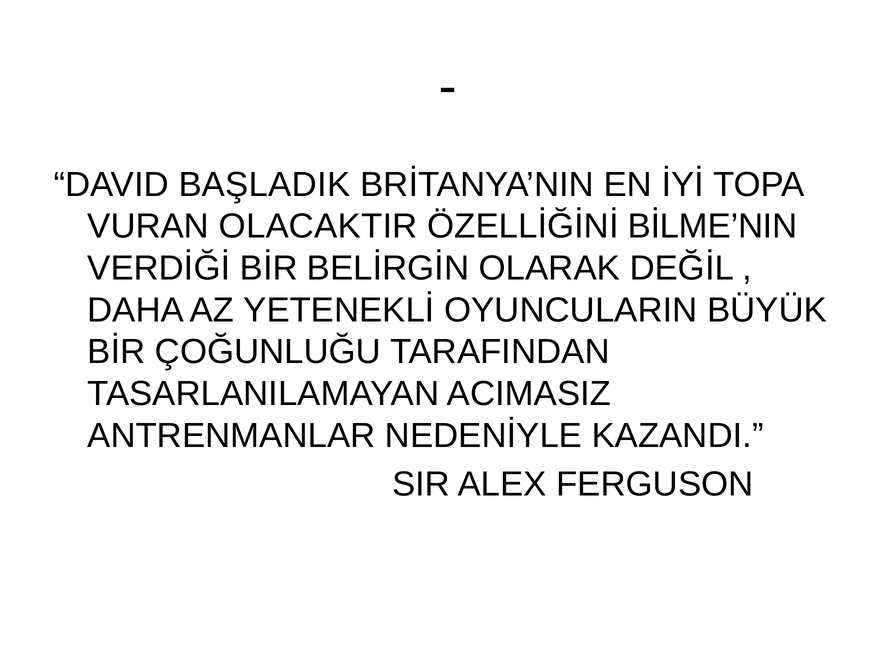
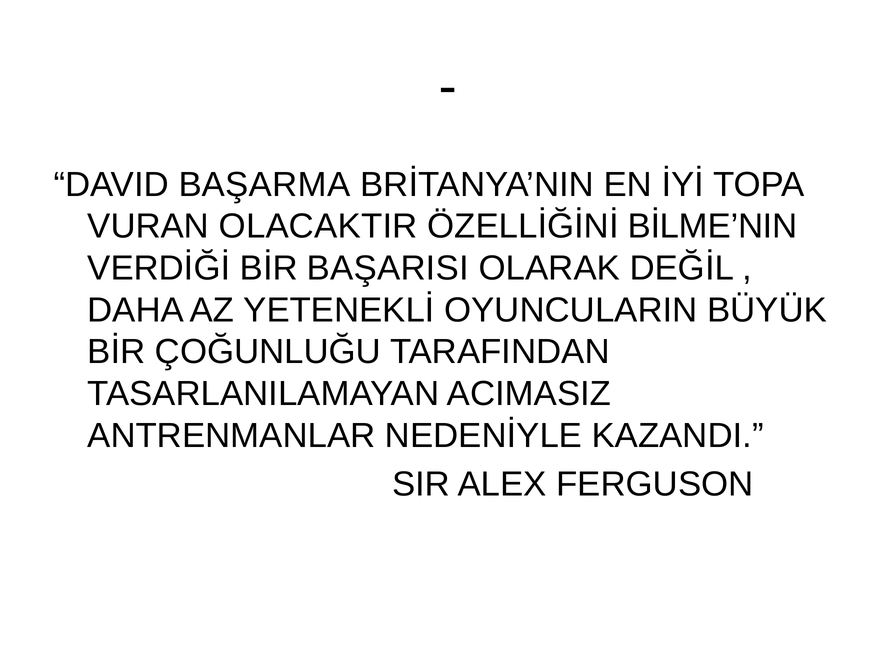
BAŞLADIK: BAŞLADIK -> BAŞARMA
BELİRGİN: BELİRGİN -> BAŞARISI
